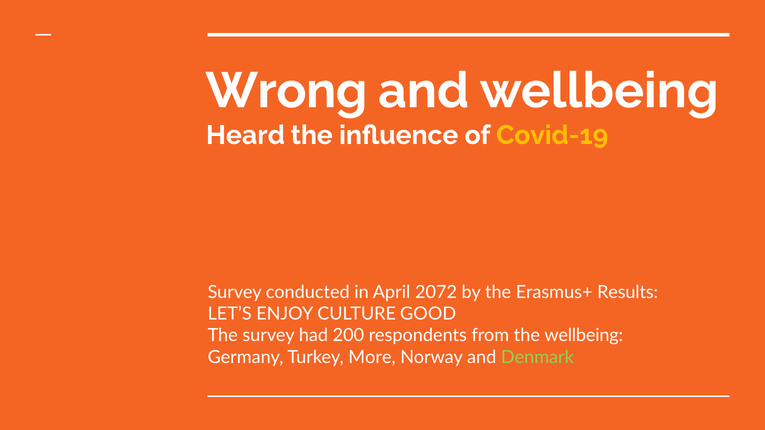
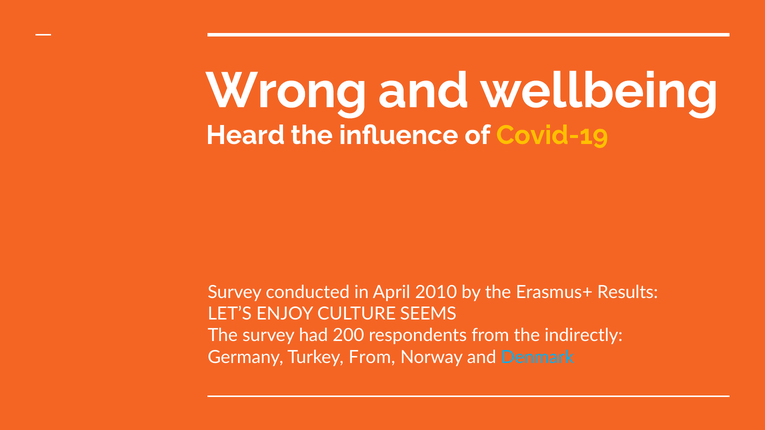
2072: 2072 -> 2010
GOOD: GOOD -> SEEMS
the wellbeing: wellbeing -> indirectly
Turkey More: More -> From
Denmark colour: light green -> light blue
